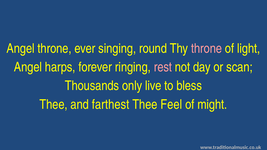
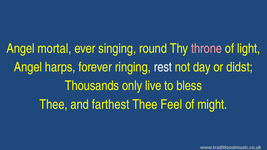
Angel throne: throne -> mortal
rest colour: pink -> white
scan: scan -> didst
